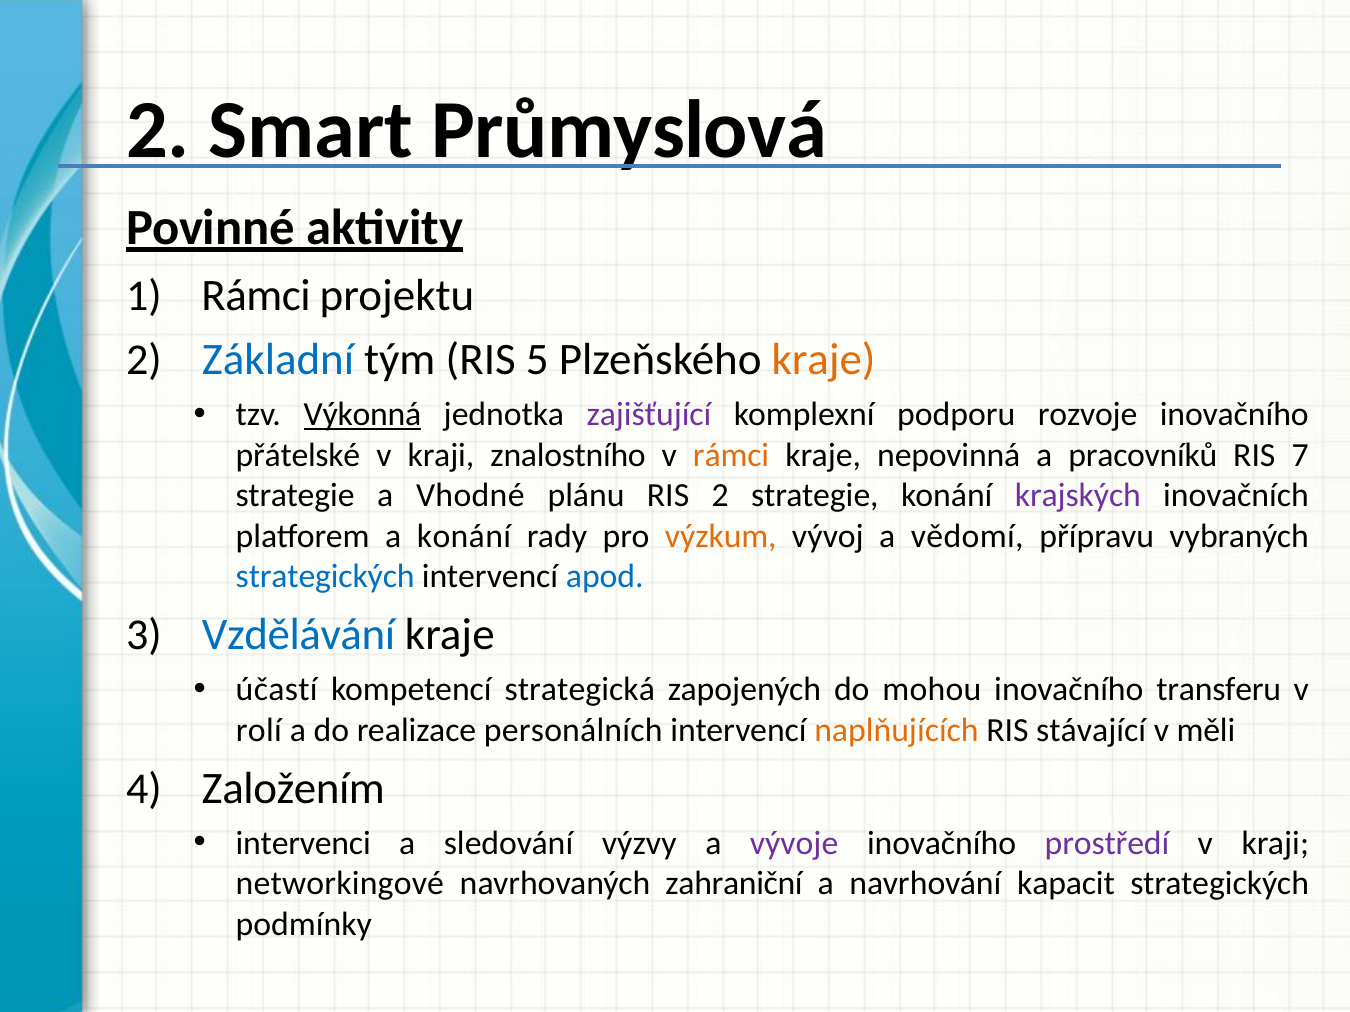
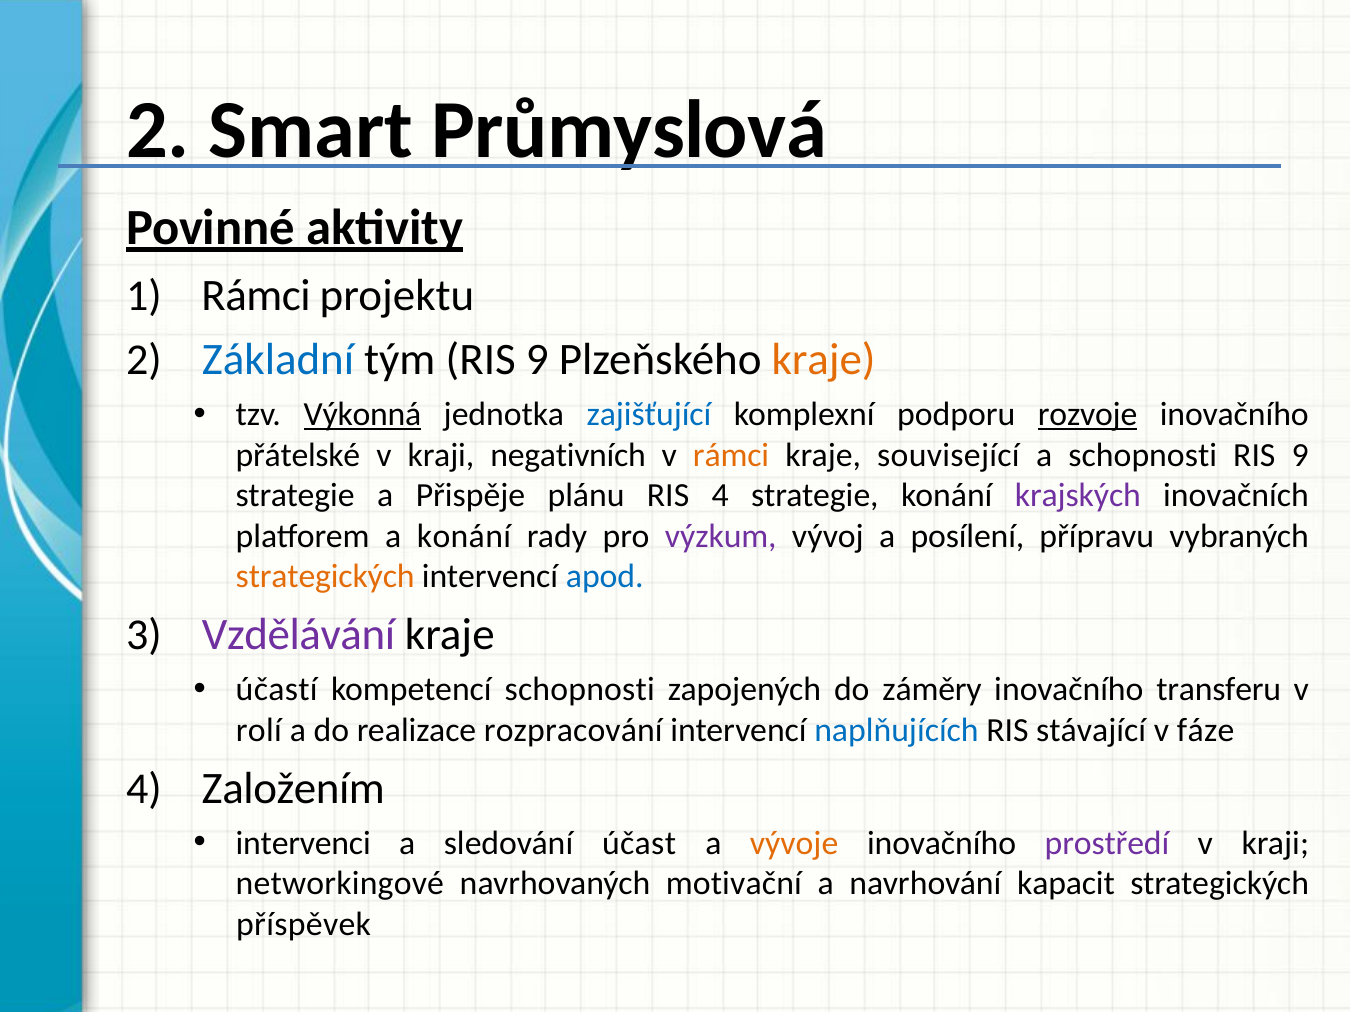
tým RIS 5: 5 -> 9
zajišťující colour: purple -> blue
rozvoje underline: none -> present
znalostního: znalostního -> negativních
nepovinná: nepovinná -> související
a pracovníků: pracovníků -> schopnosti
7 at (1300, 455): 7 -> 9
Vhodné: Vhodné -> Přispěje
RIS 2: 2 -> 4
výzkum colour: orange -> purple
vědomí: vědomí -> posílení
strategických at (325, 577) colour: blue -> orange
Vzdělávání colour: blue -> purple
kompetencí strategická: strategická -> schopnosti
mohou: mohou -> záměry
personálních: personálních -> rozpracování
naplňujících colour: orange -> blue
měli: měli -> fáze
výzvy: výzvy -> účast
vývoje colour: purple -> orange
zahraniční: zahraniční -> motivační
podmínky: podmínky -> příspěvek
